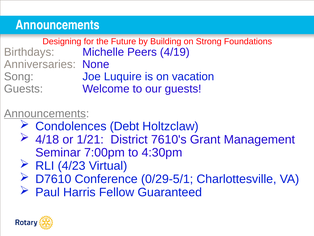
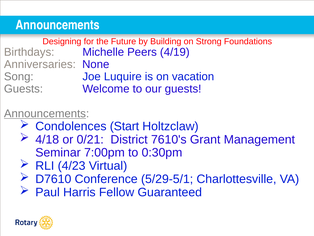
Debt: Debt -> Start
1/21: 1/21 -> 0/21
4:30pm: 4:30pm -> 0:30pm
0/29-5/1: 0/29-5/1 -> 5/29-5/1
